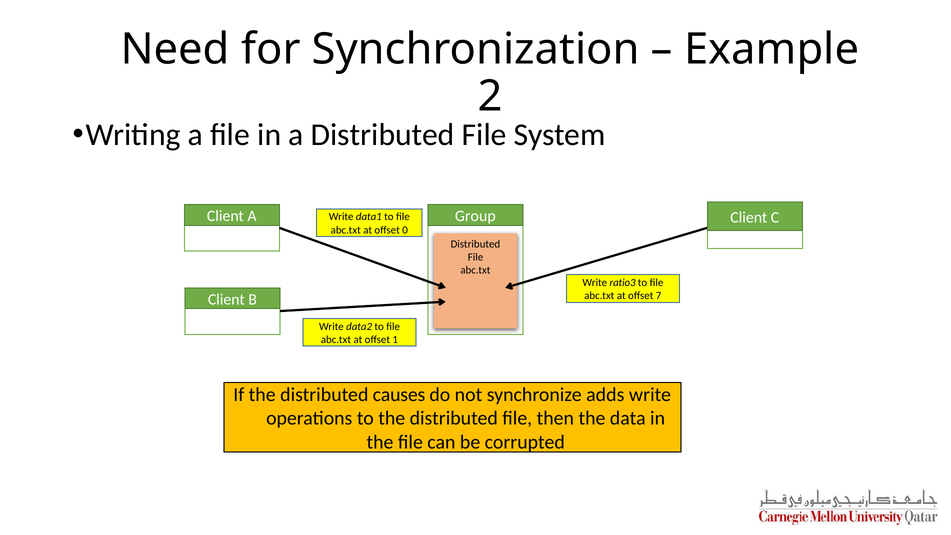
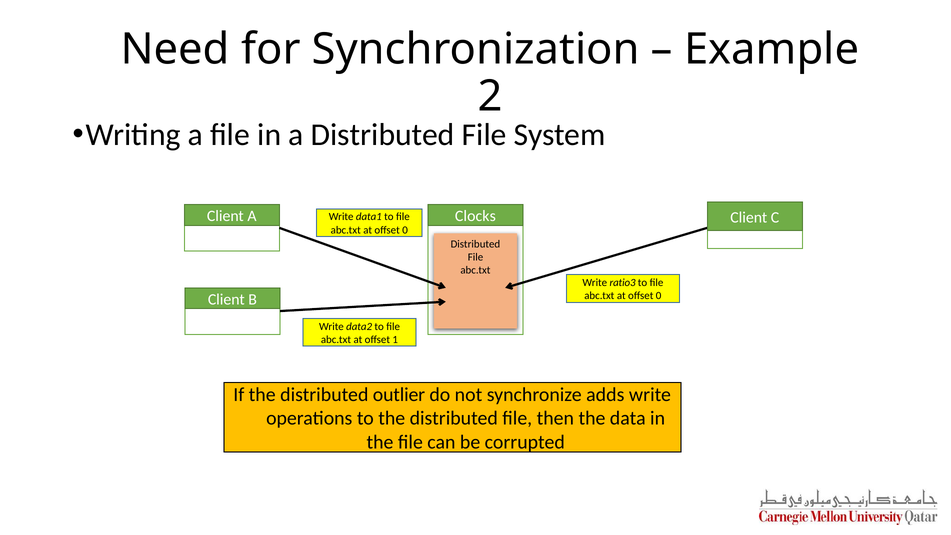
Group: Group -> Clocks
7 at (659, 296): 7 -> 0
causes: causes -> outlier
